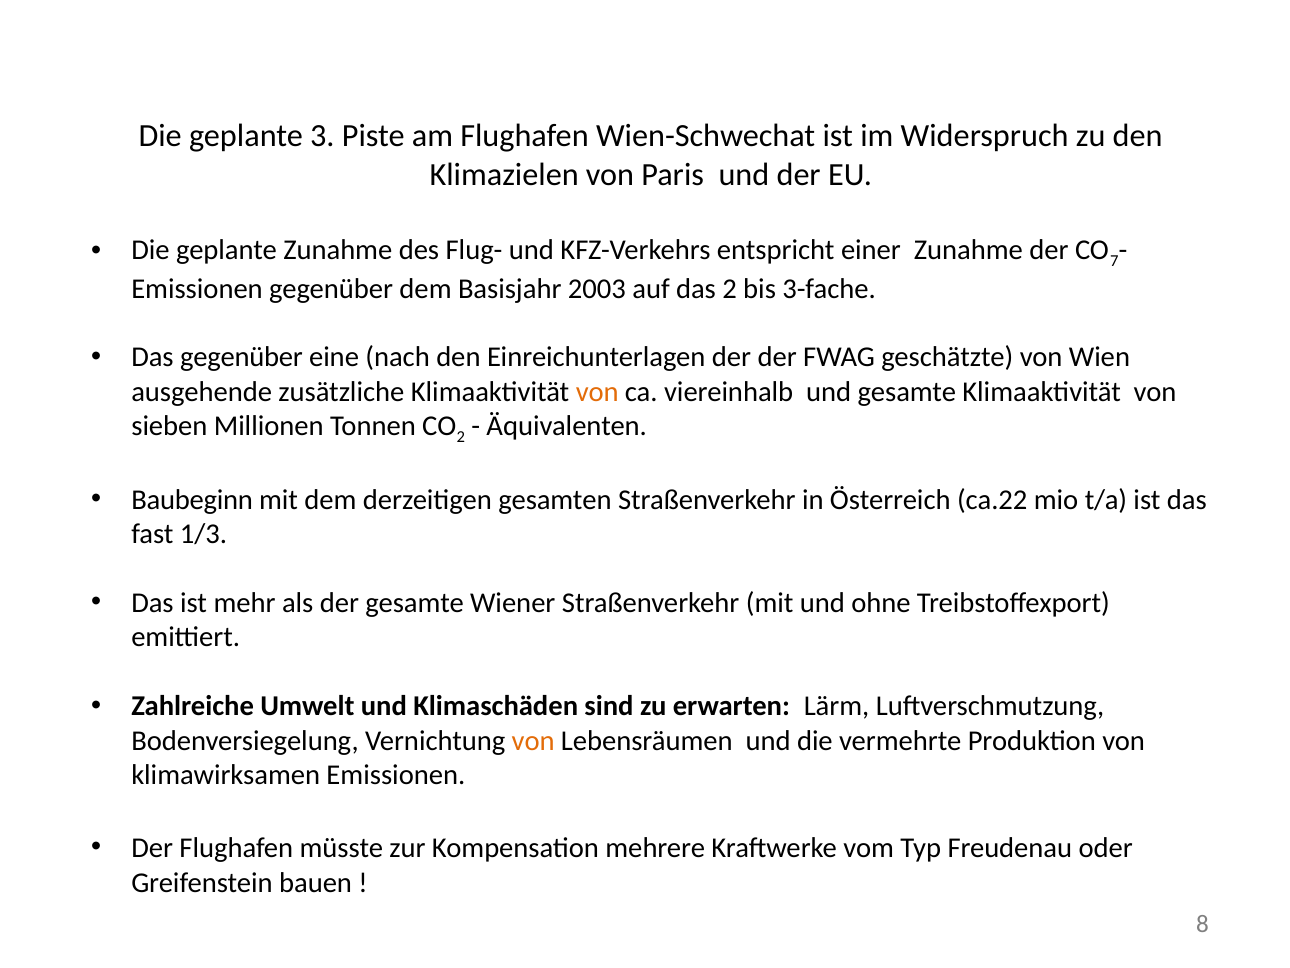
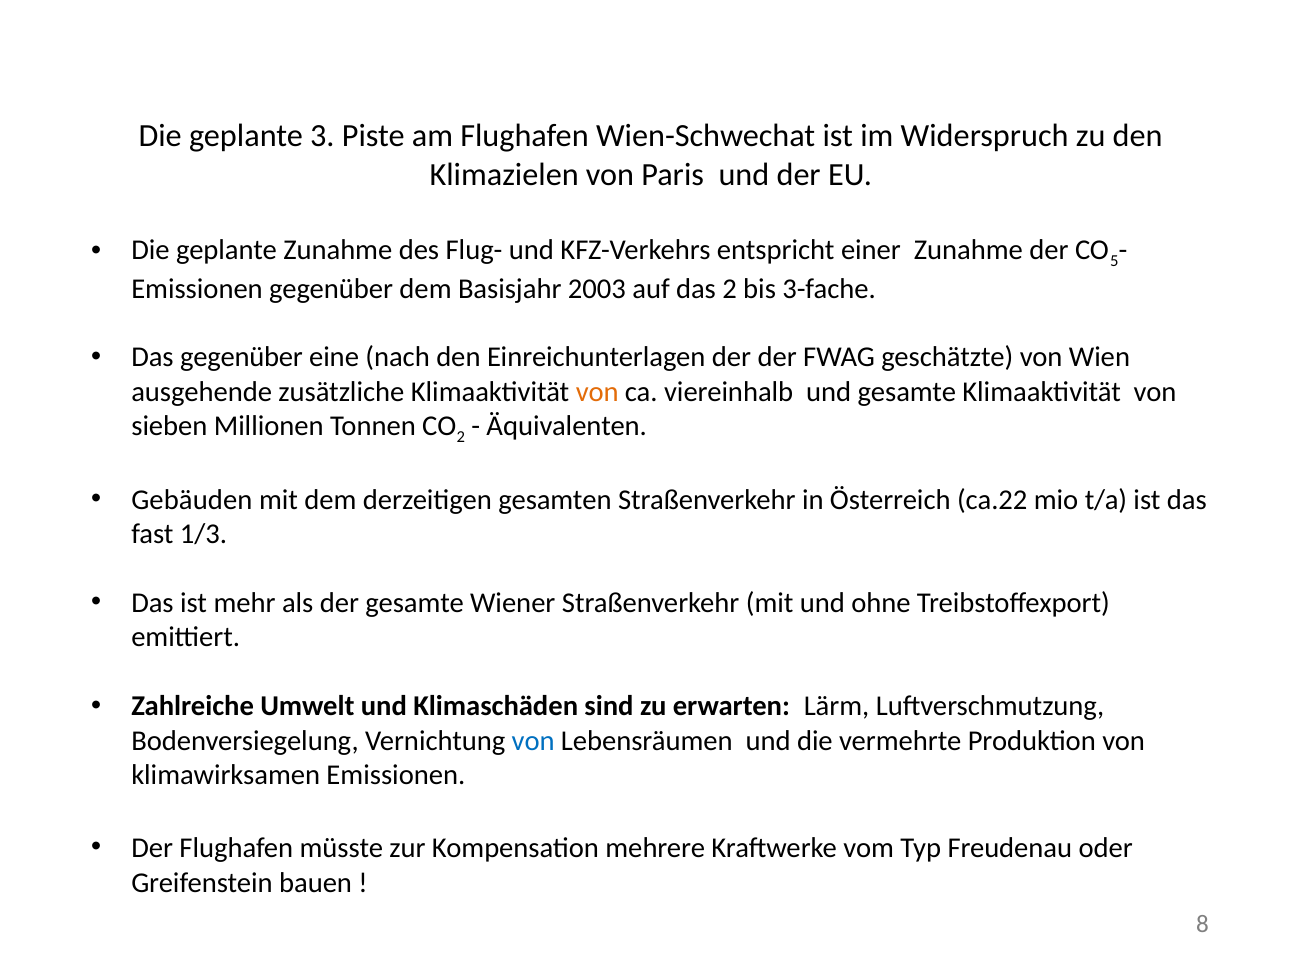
7: 7 -> 5
Baubeginn: Baubeginn -> Gebäuden
von at (533, 740) colour: orange -> blue
